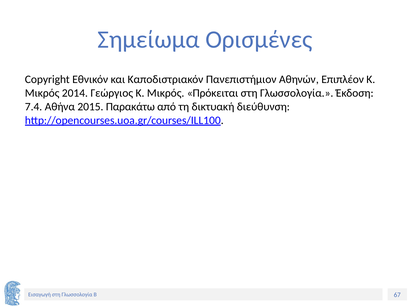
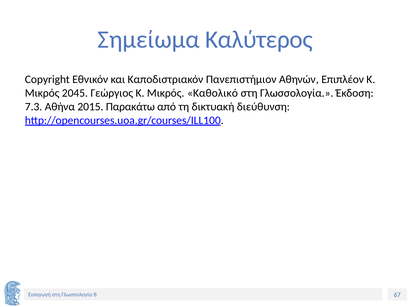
Ορισμένες: Ορισμένες -> Καλύτερος
2014: 2014 -> 2045
Πρόκειται: Πρόκειται -> Καθολικό
7.4: 7.4 -> 7.3
